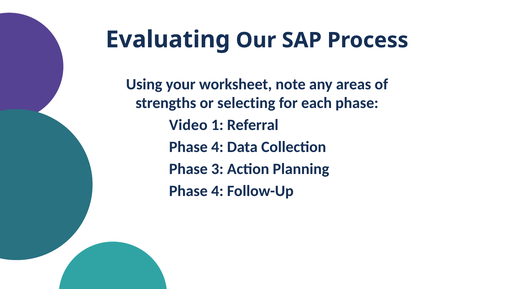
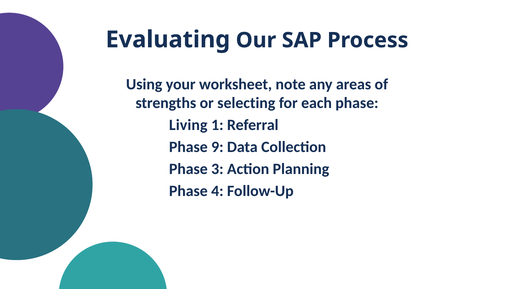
Video: Video -> Living
4 at (217, 147): 4 -> 9
